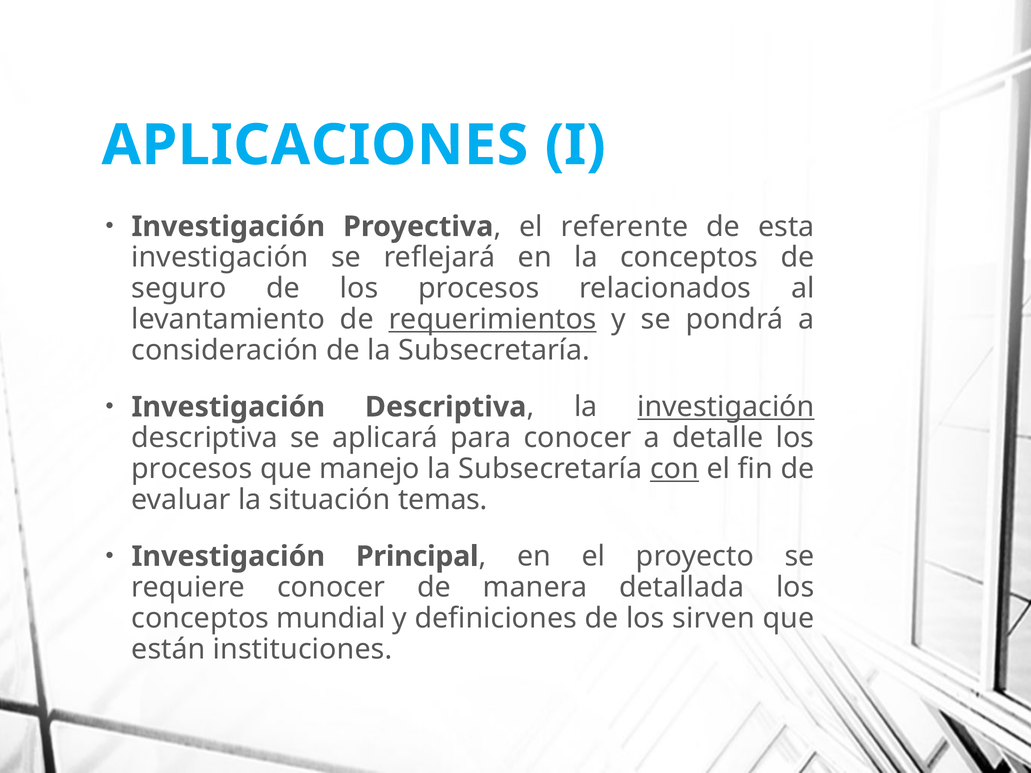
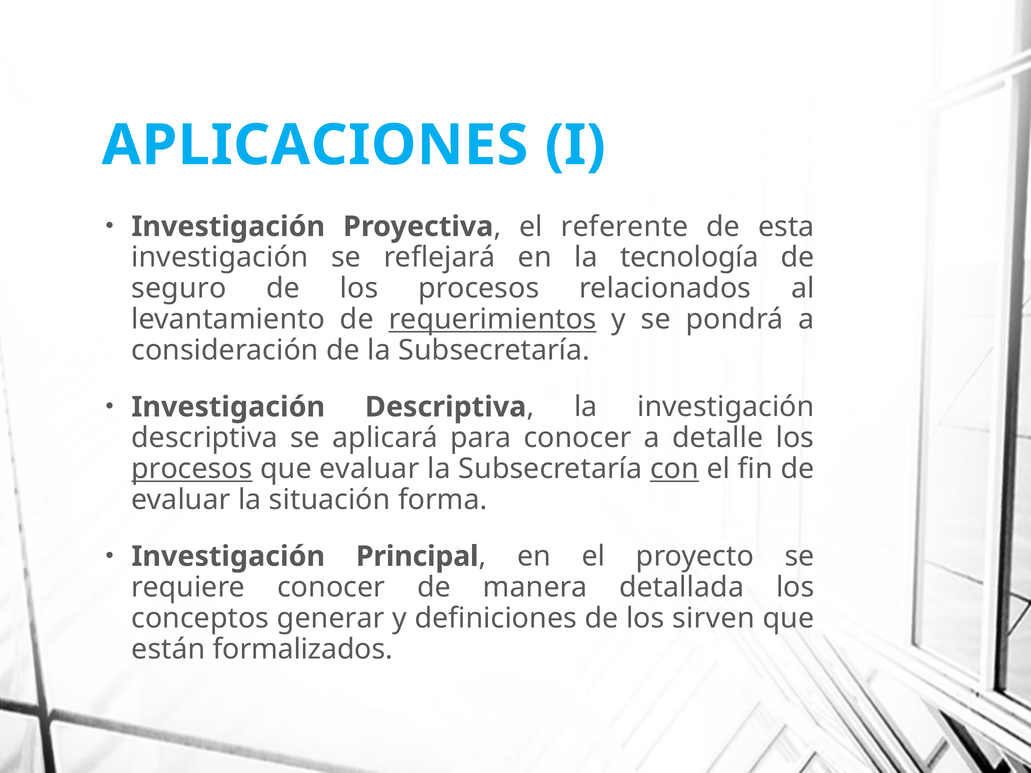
la conceptos: conceptos -> tecnología
investigación at (726, 407) underline: present -> none
procesos at (192, 469) underline: none -> present
que manejo: manejo -> evaluar
temas: temas -> forma
mundial: mundial -> generar
instituciones: instituciones -> formalizados
